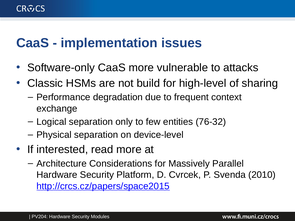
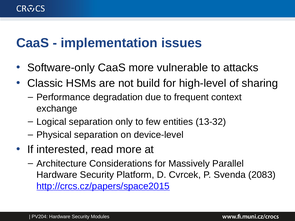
76-32: 76-32 -> 13-32
2010: 2010 -> 2083
